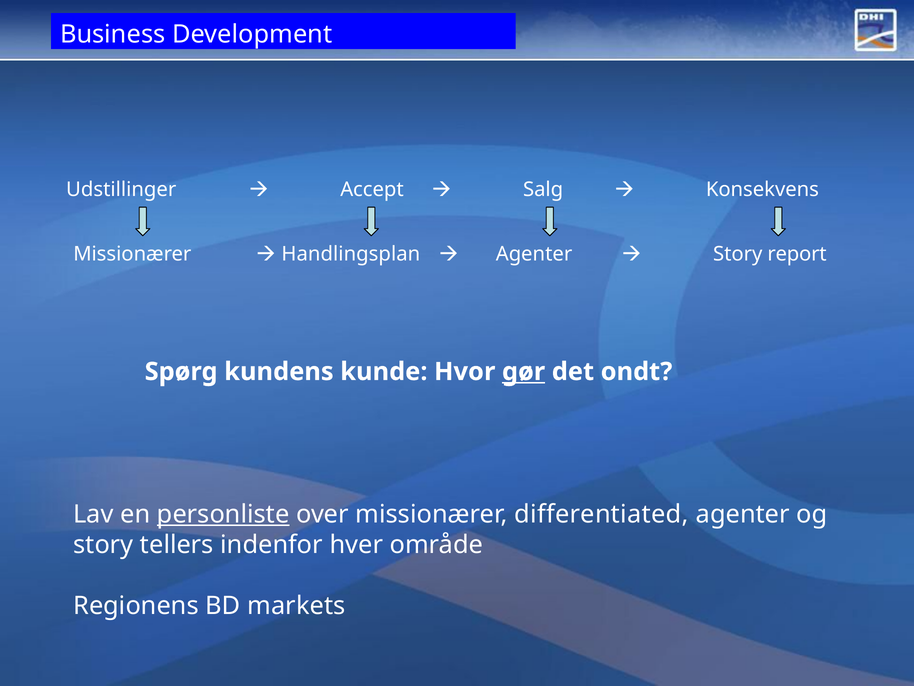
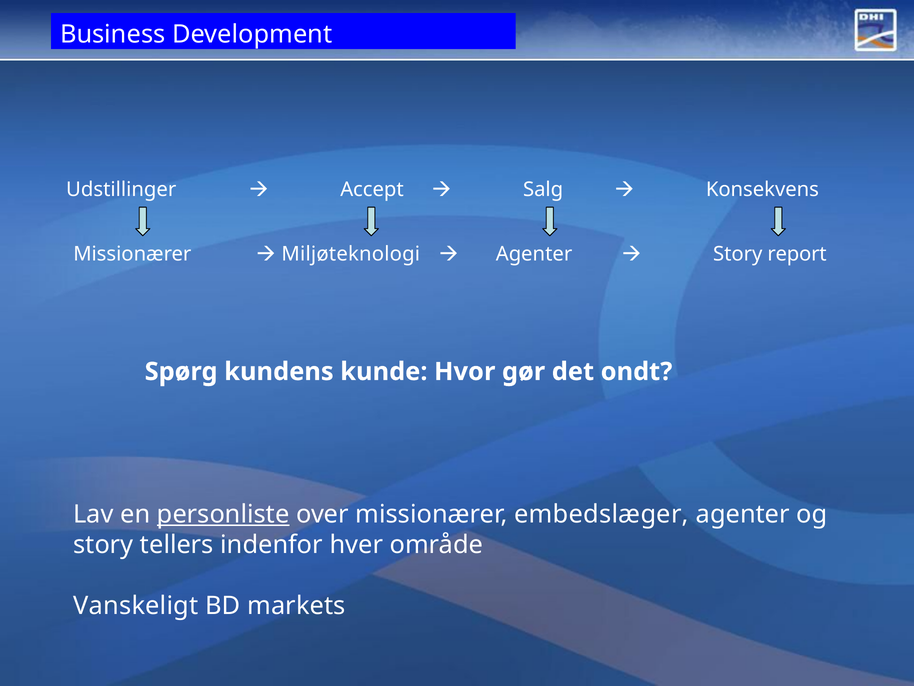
Handlingsplan: Handlingsplan -> Miljøteknologi
gør underline: present -> none
differentiated: differentiated -> embedslæger
Regionens: Regionens -> Vanskeligt
